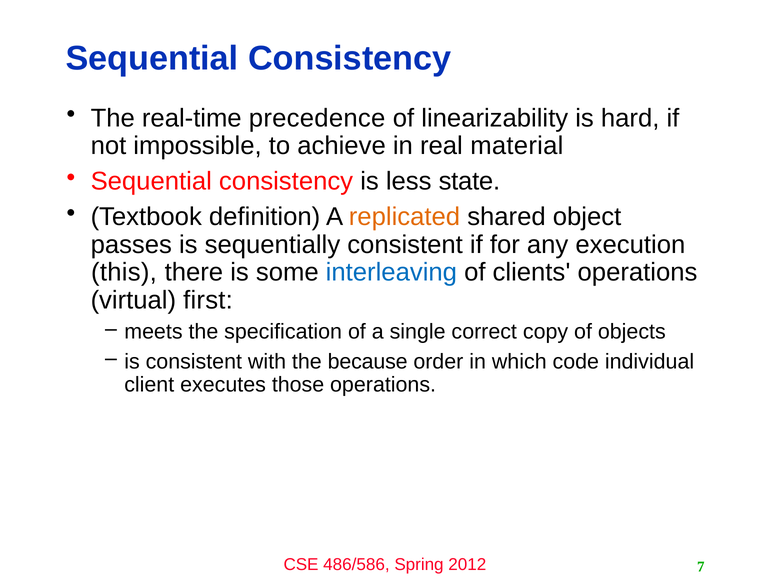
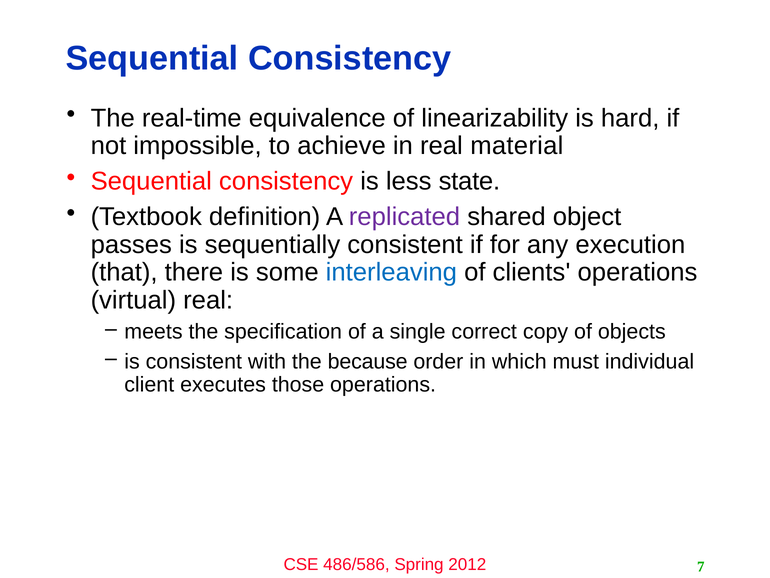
precedence: precedence -> equivalence
replicated colour: orange -> purple
this: this -> that
virtual first: first -> real
code: code -> must
